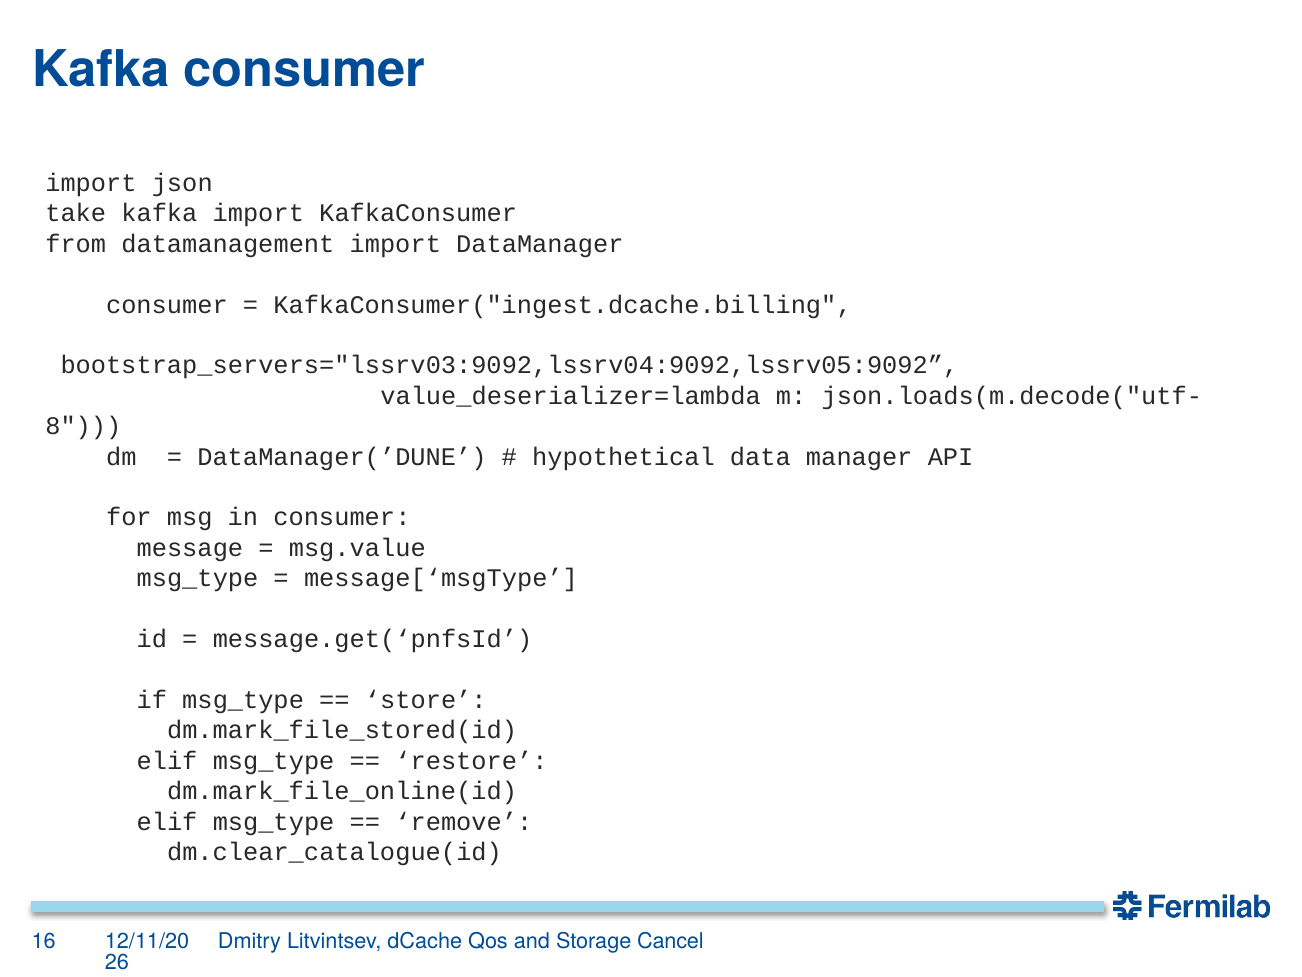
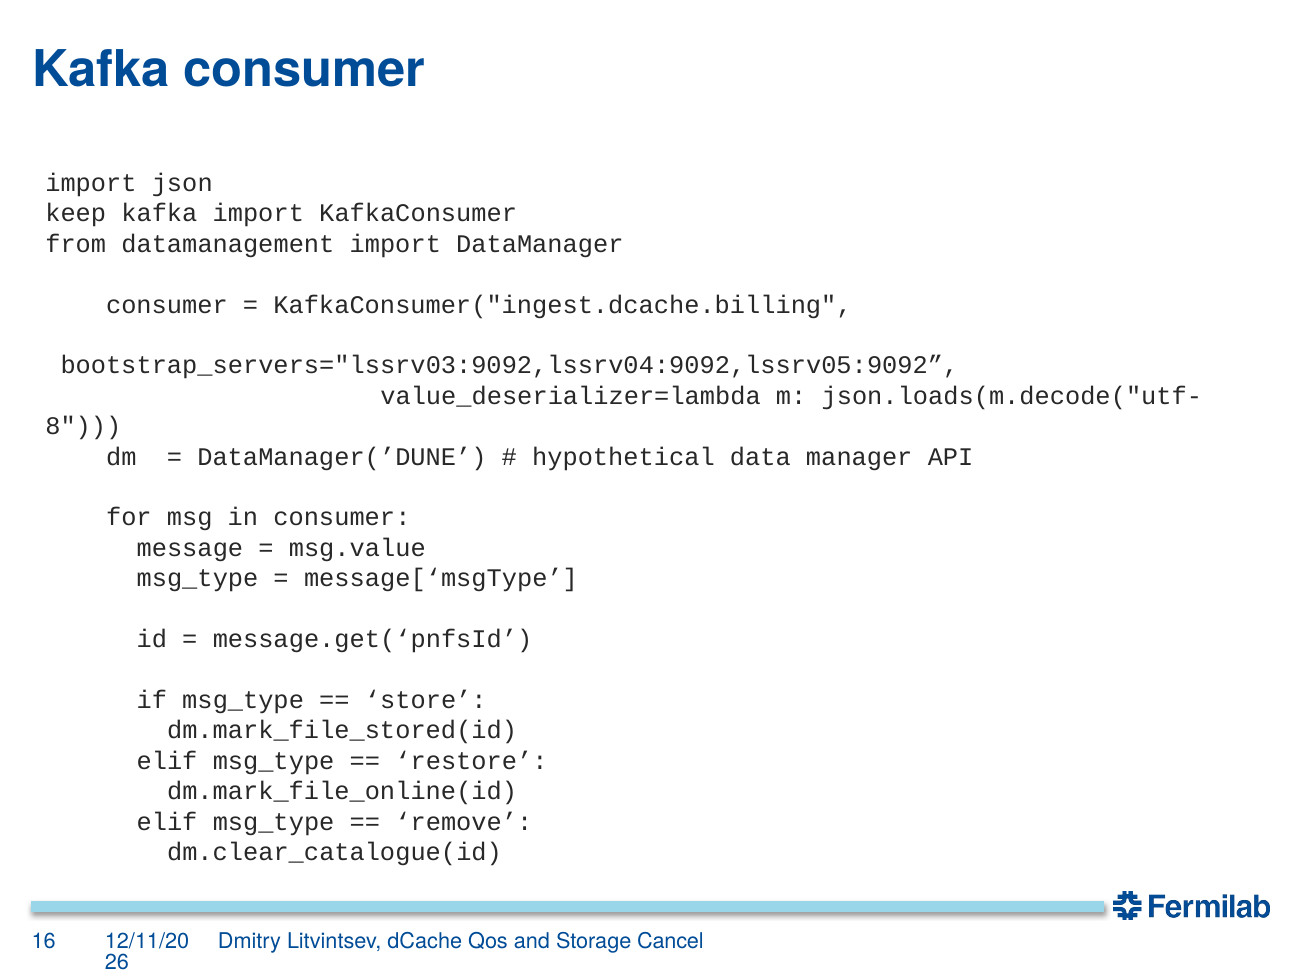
take: take -> keep
